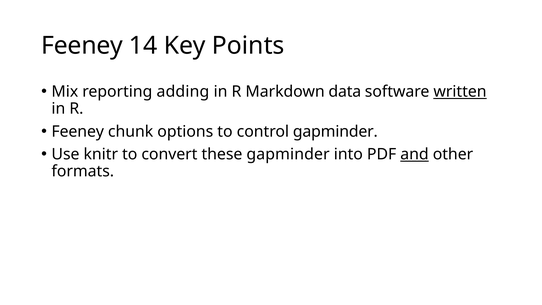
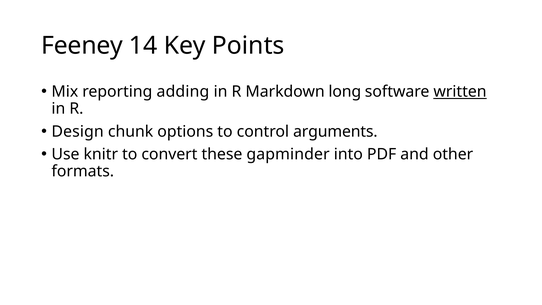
data: data -> long
Feeney at (78, 131): Feeney -> Design
control gapminder: gapminder -> arguments
and underline: present -> none
